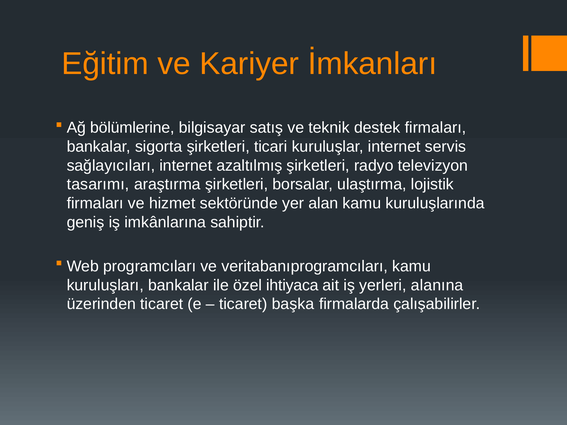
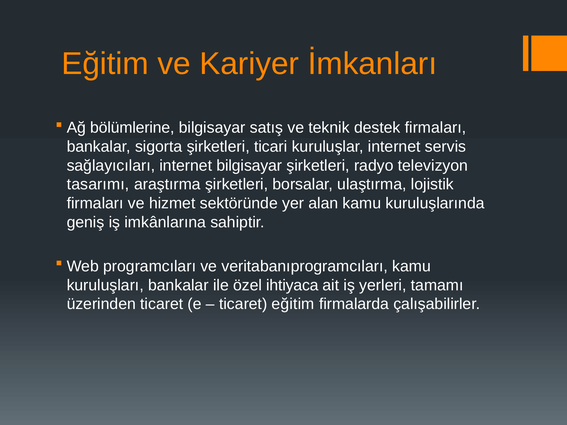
internet azaltılmış: azaltılmış -> bilgisayar
alanına: alanına -> tamamı
ticaret başka: başka -> eğitim
